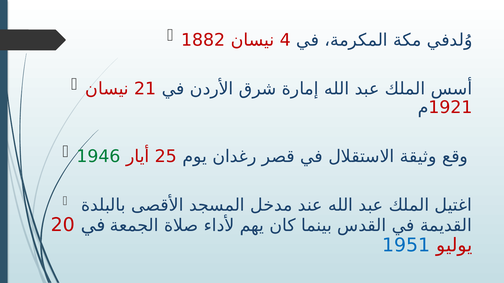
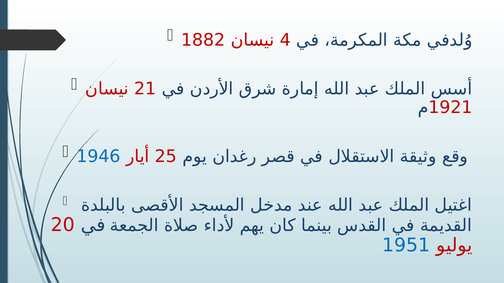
1946 colour: green -> blue
